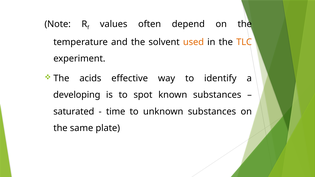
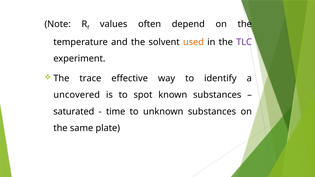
TLC colour: orange -> purple
acids: acids -> trace
developing: developing -> uncovered
